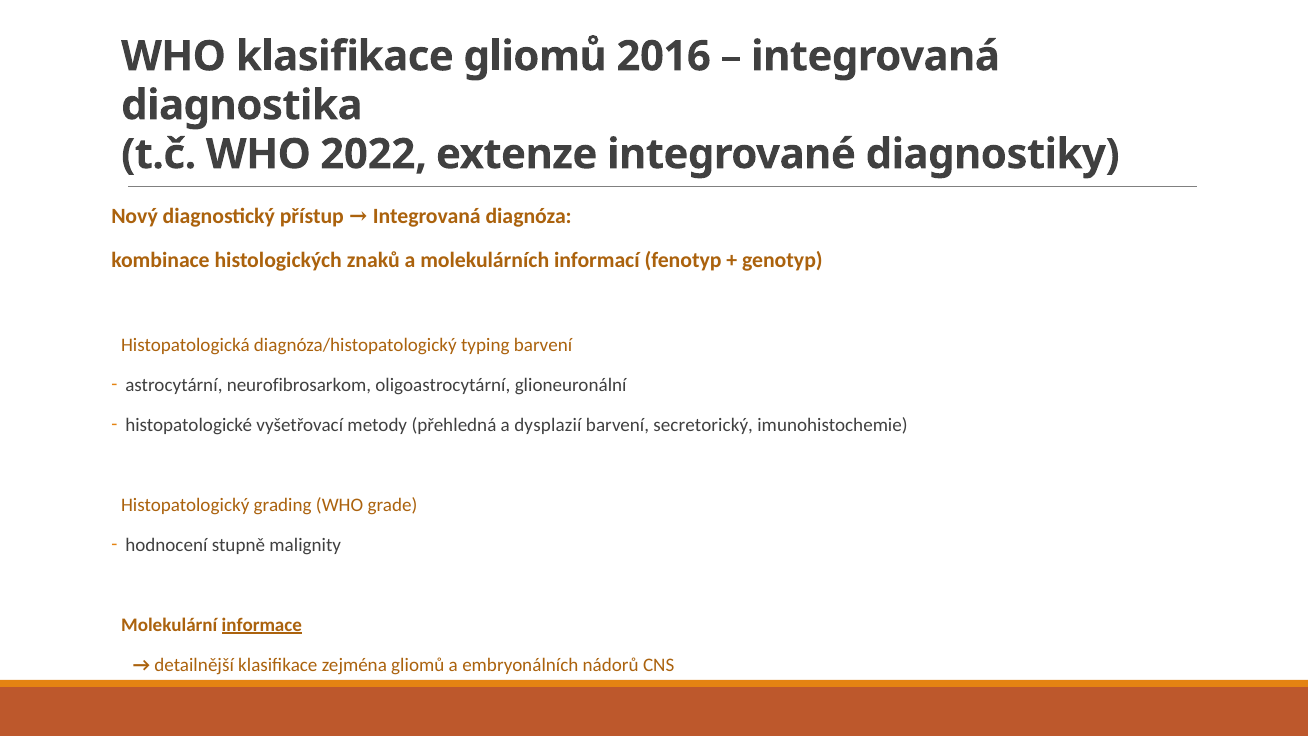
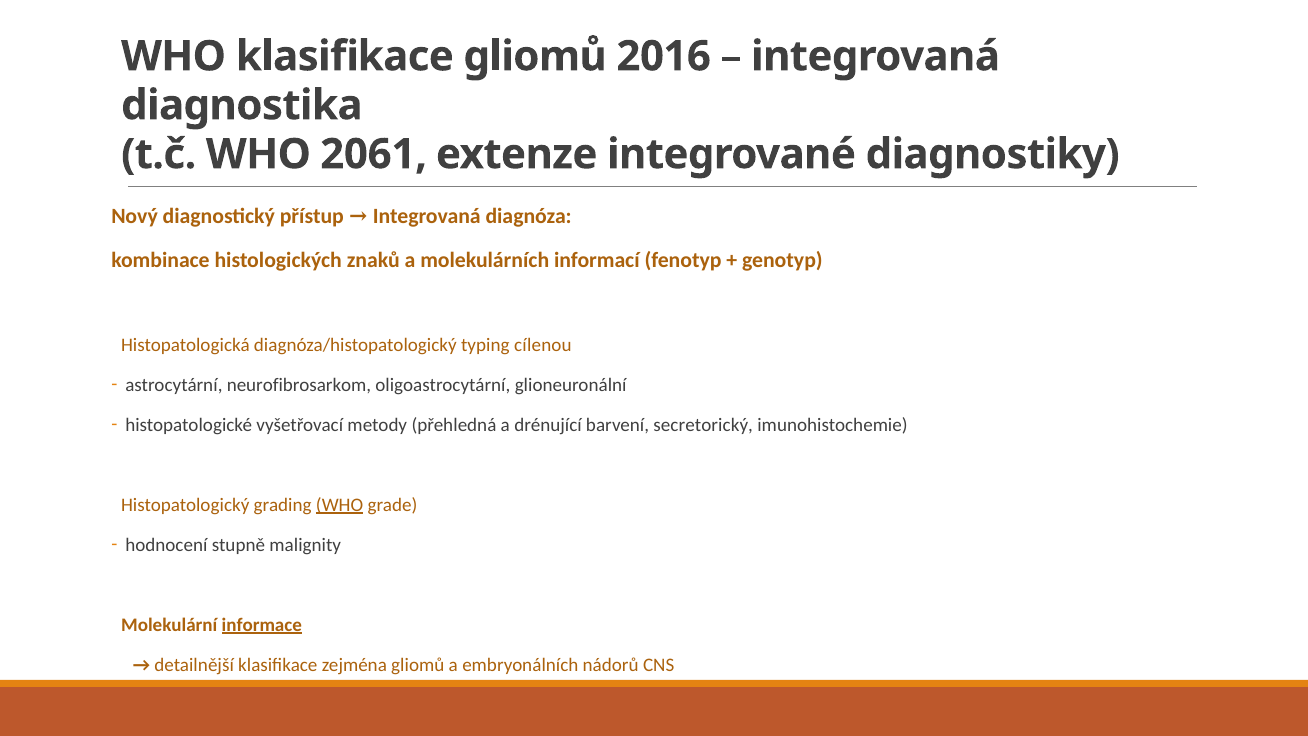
2022: 2022 -> 2061
typing barvení: barvení -> cílenou
dysplazií: dysplazií -> drénující
WHO at (340, 505) underline: none -> present
